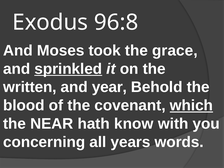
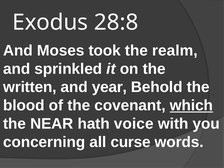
96:8: 96:8 -> 28:8
grace: grace -> realm
sprinkled underline: present -> none
know: know -> voice
years: years -> curse
